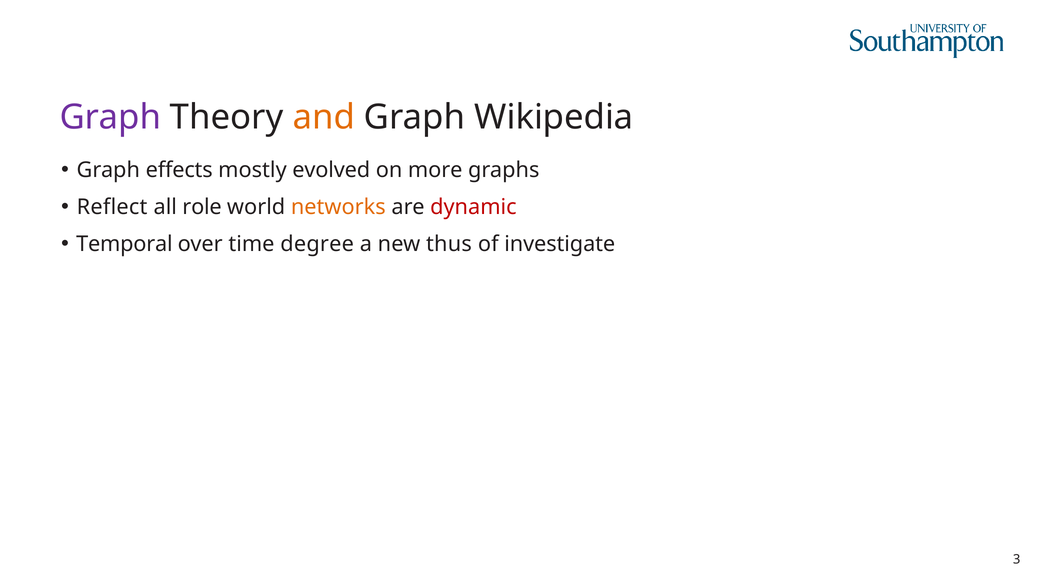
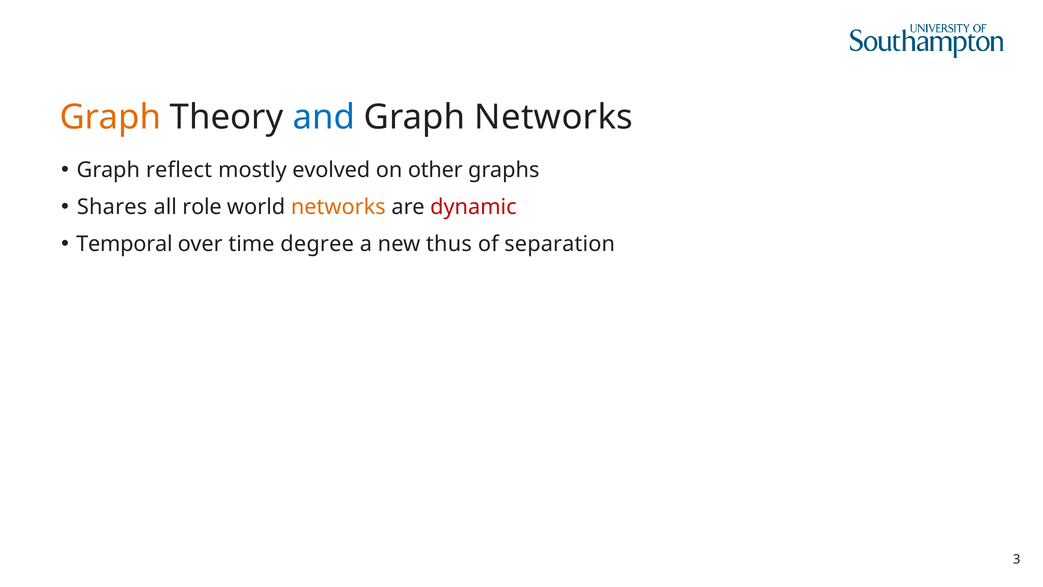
Graph at (110, 117) colour: purple -> orange
and colour: orange -> blue
Graph Wikipedia: Wikipedia -> Networks
effects: effects -> reflect
more: more -> other
Reflect: Reflect -> Shares
investigate: investigate -> separation
